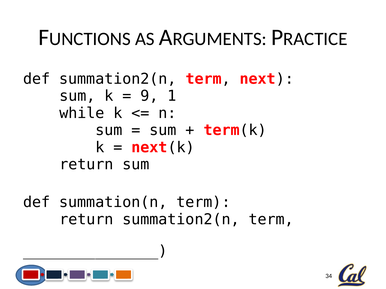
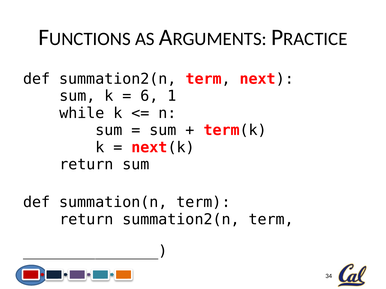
9: 9 -> 6
